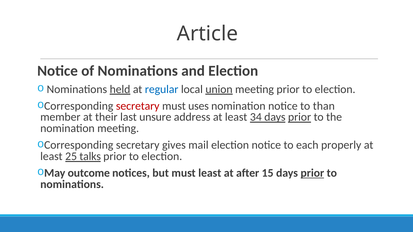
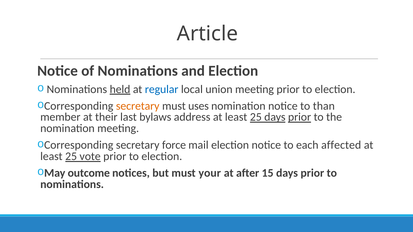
union underline: present -> none
secretary at (138, 106) colour: red -> orange
unsure: unsure -> bylaws
address at least 34: 34 -> 25
gives: gives -> force
properly: properly -> affected
talks: talks -> vote
must least: least -> your
prior at (312, 173) underline: present -> none
